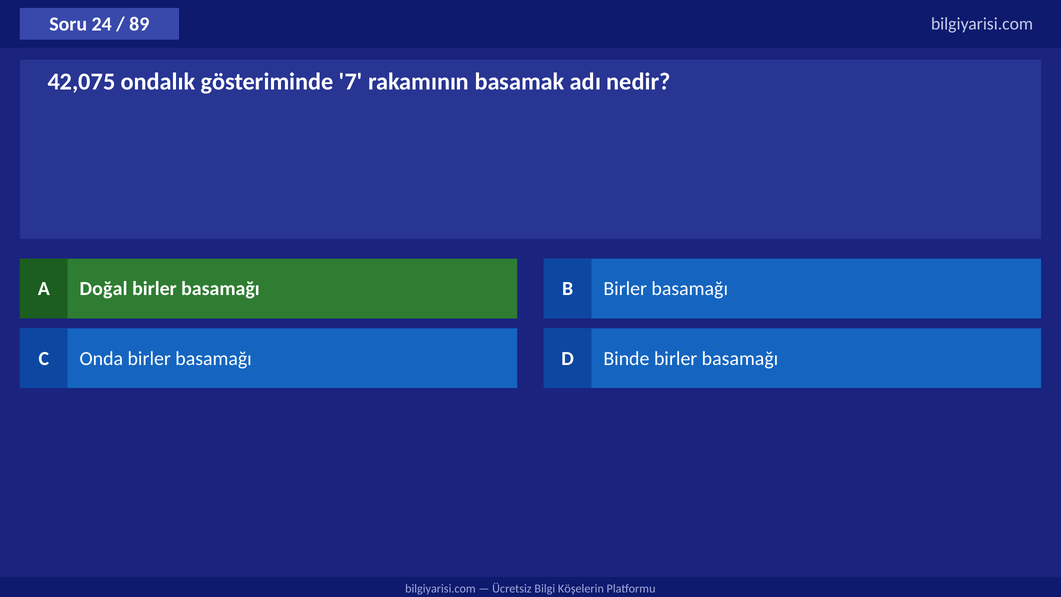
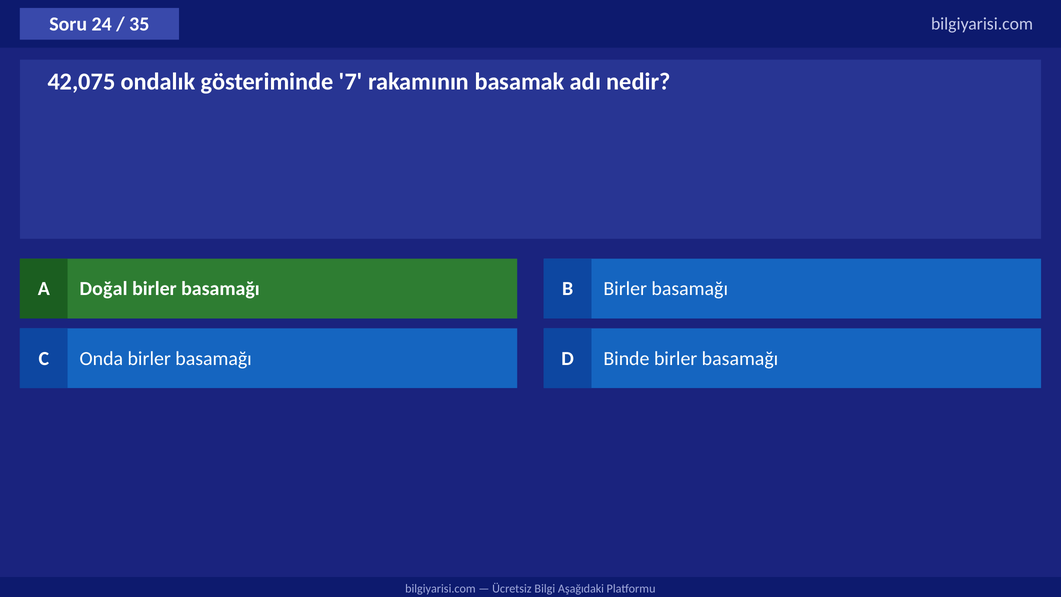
89: 89 -> 35
Köşelerin: Köşelerin -> Aşağıdaki
